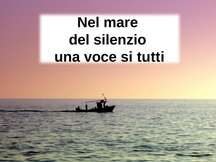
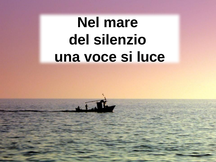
tutti: tutti -> luce
